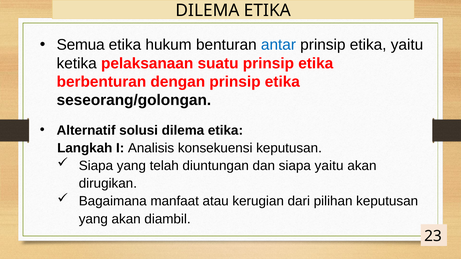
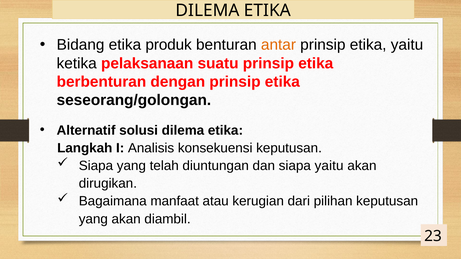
Semua: Semua -> Bidang
hukum: hukum -> produk
antar colour: blue -> orange
